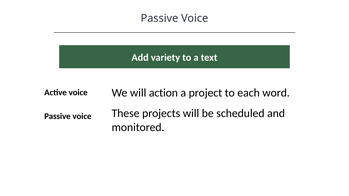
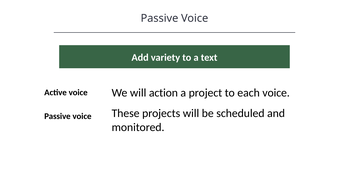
each word: word -> voice
